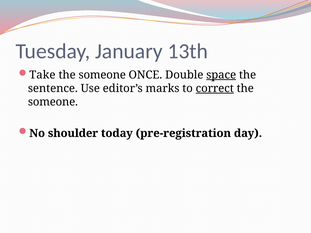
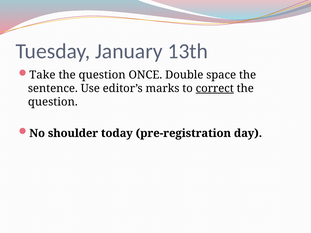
someone at (102, 75): someone -> question
space underline: present -> none
someone at (53, 102): someone -> question
